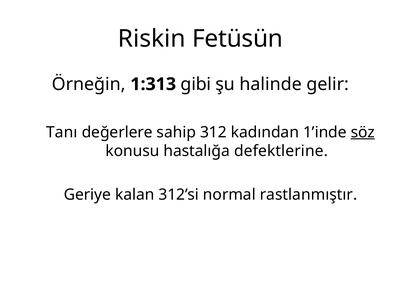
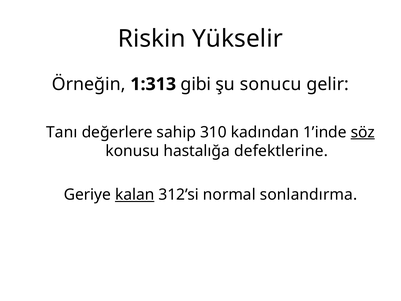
Fetüsün: Fetüsün -> Yükselir
halinde: halinde -> sonucu
312: 312 -> 310
kalan underline: none -> present
rastlanmıştır: rastlanmıştır -> sonlandırma
